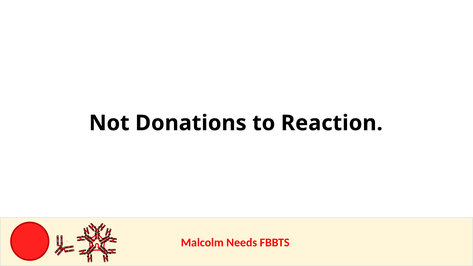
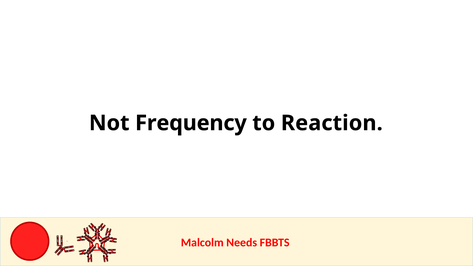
Donations: Donations -> Frequency
